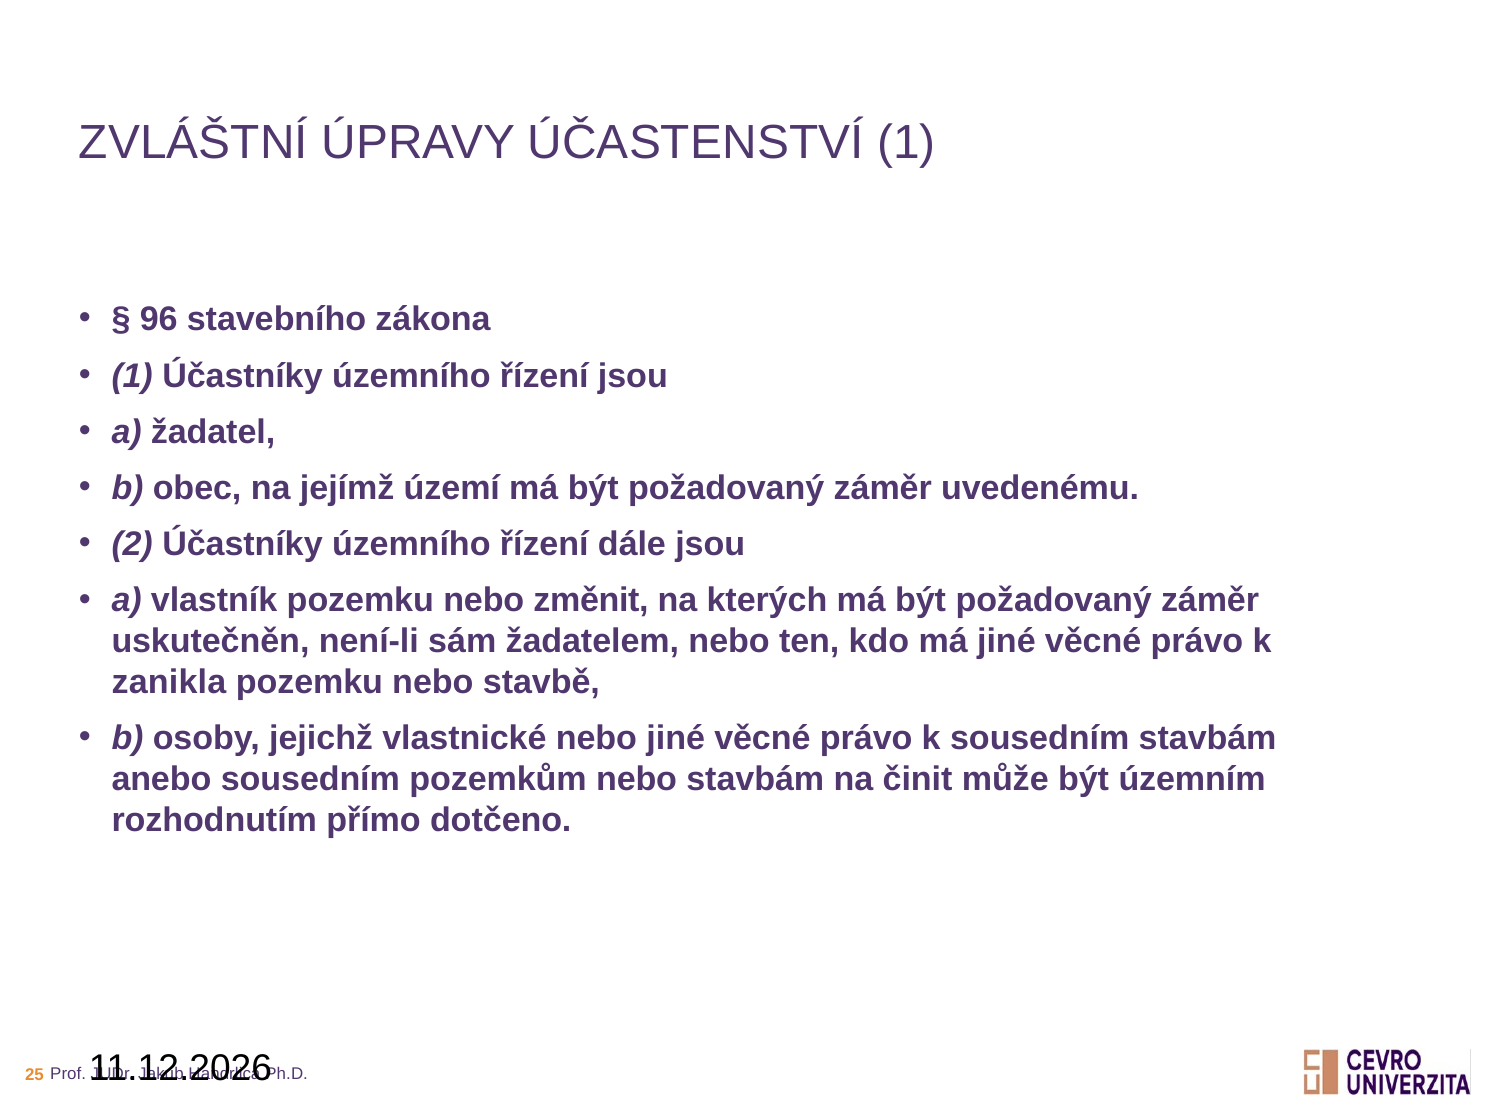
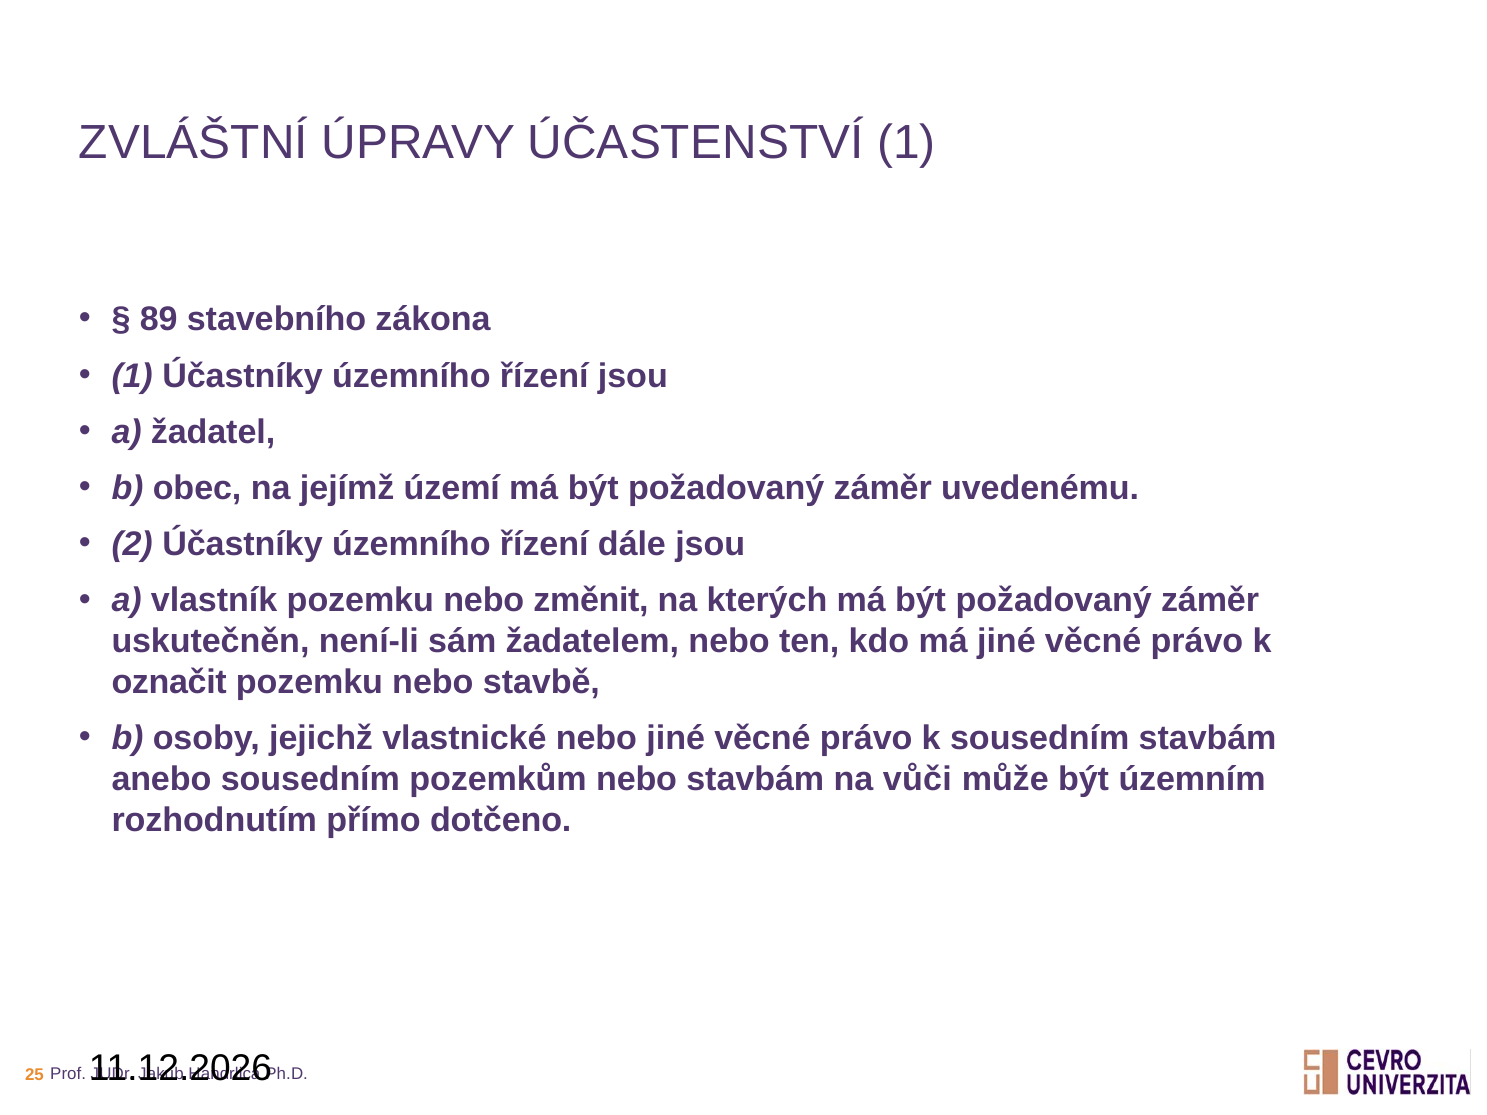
96: 96 -> 89
zanikla: zanikla -> označit
činit: činit -> vůči
